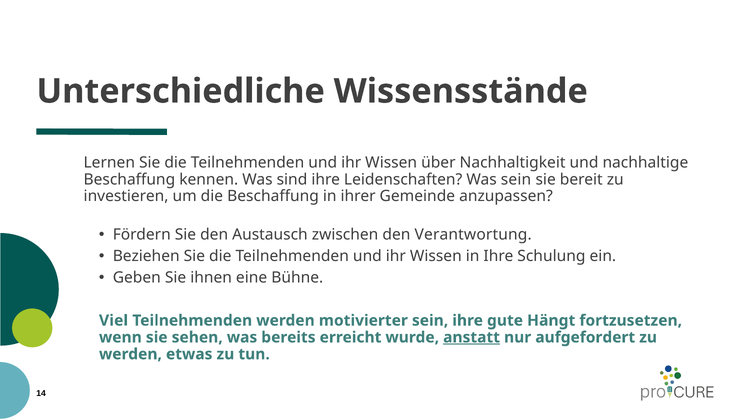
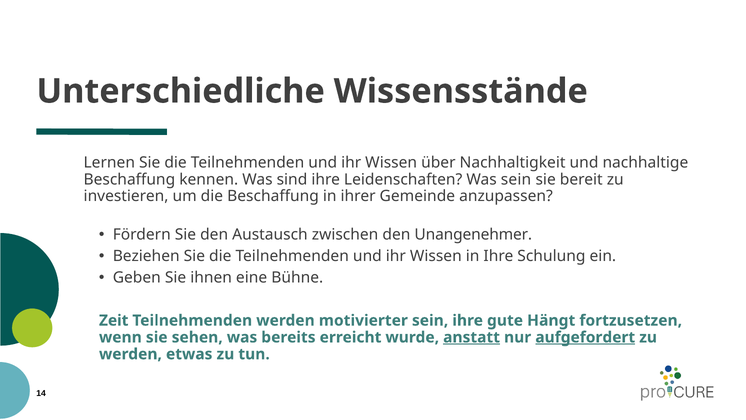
Verantwortung: Verantwortung -> Unangenehmer
Viel: Viel -> Zeit
aufgefordert underline: none -> present
